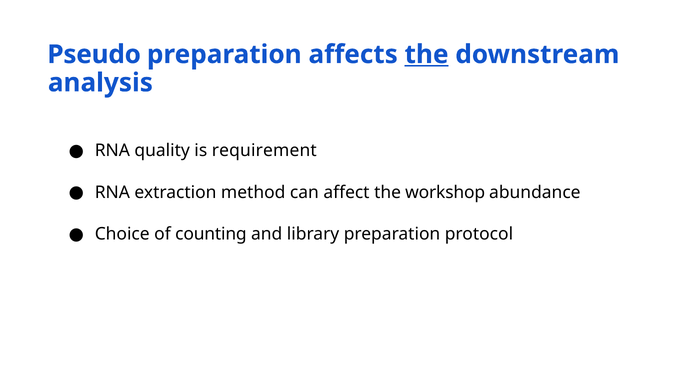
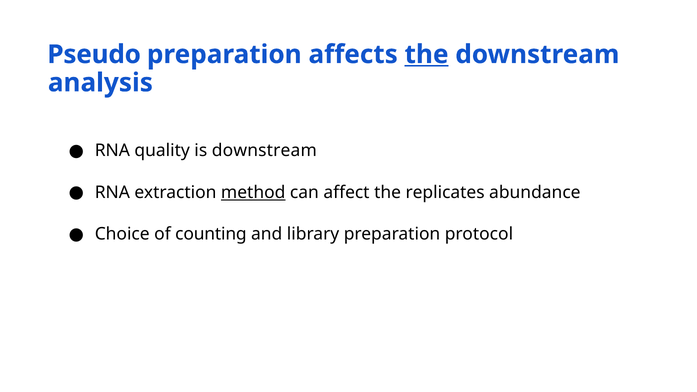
is requirement: requirement -> downstream
method underline: none -> present
workshop: workshop -> replicates
